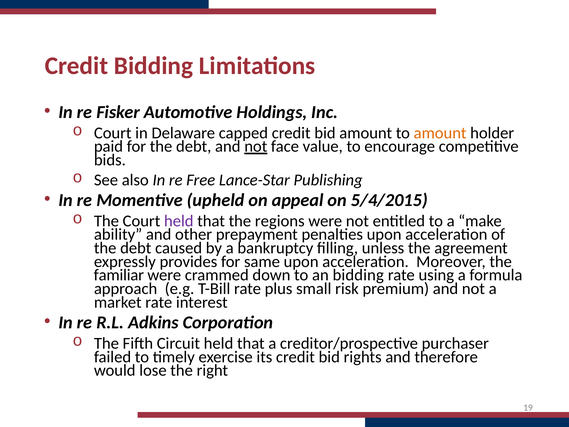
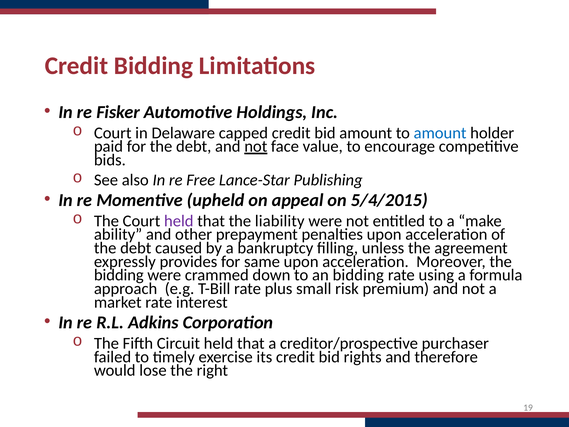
amount at (440, 133) colour: orange -> blue
regions: regions -> liability
familiar at (119, 275): familiar -> bidding
